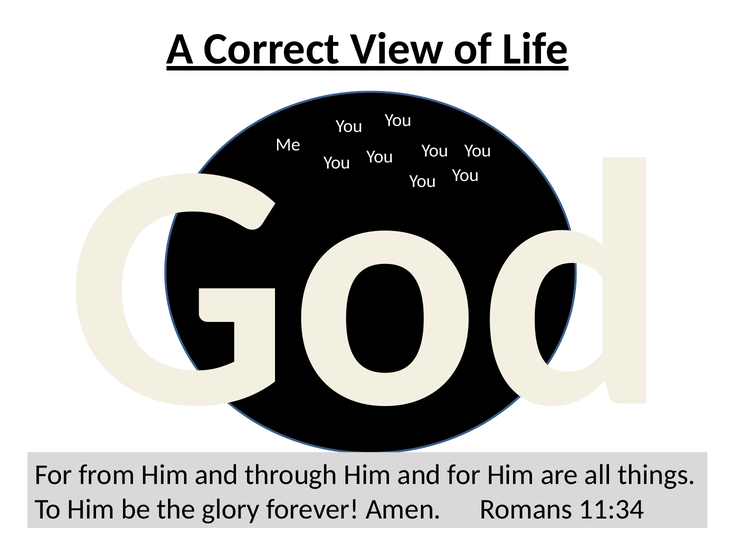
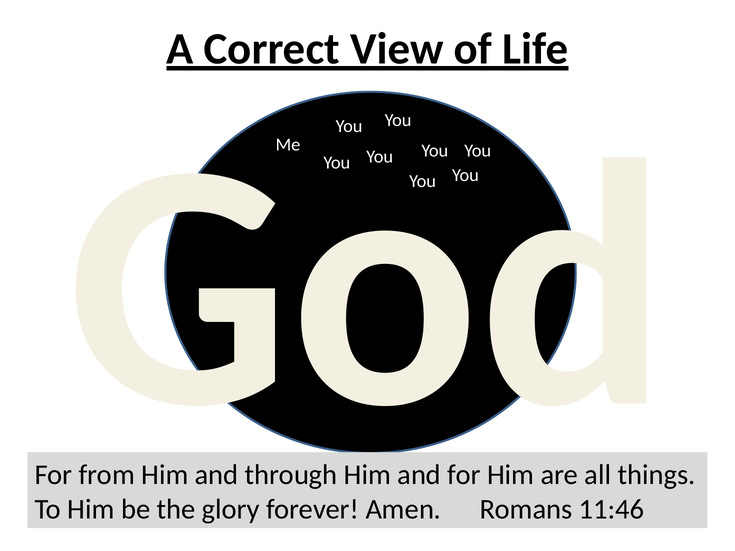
11:34: 11:34 -> 11:46
